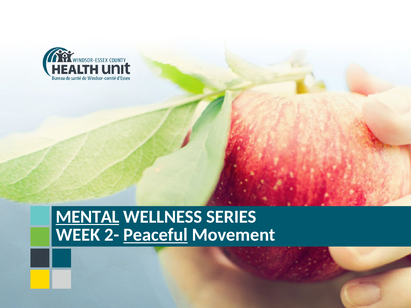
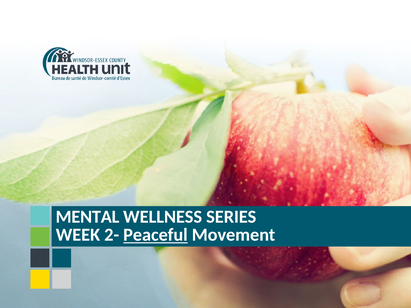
MENTAL underline: present -> none
